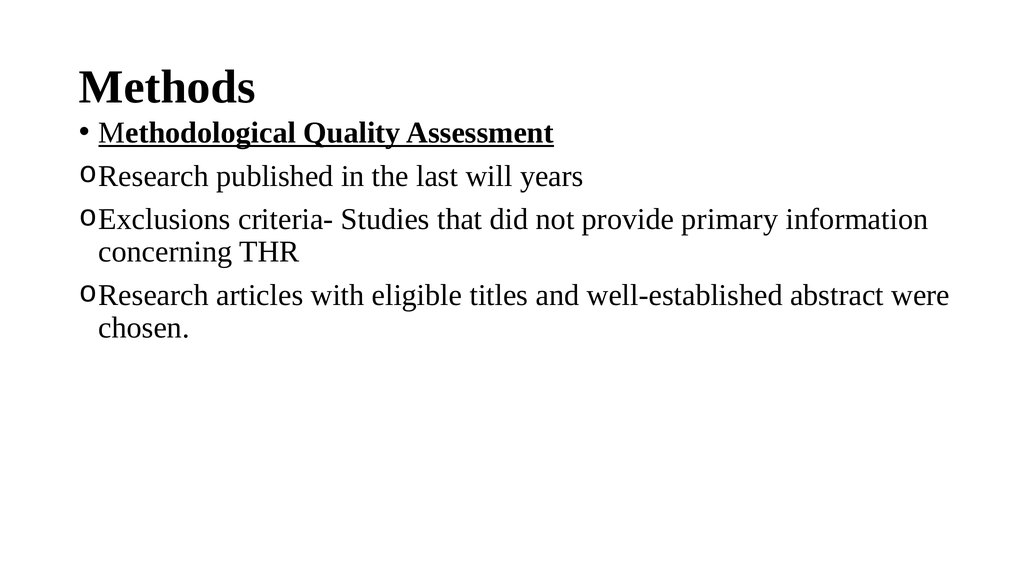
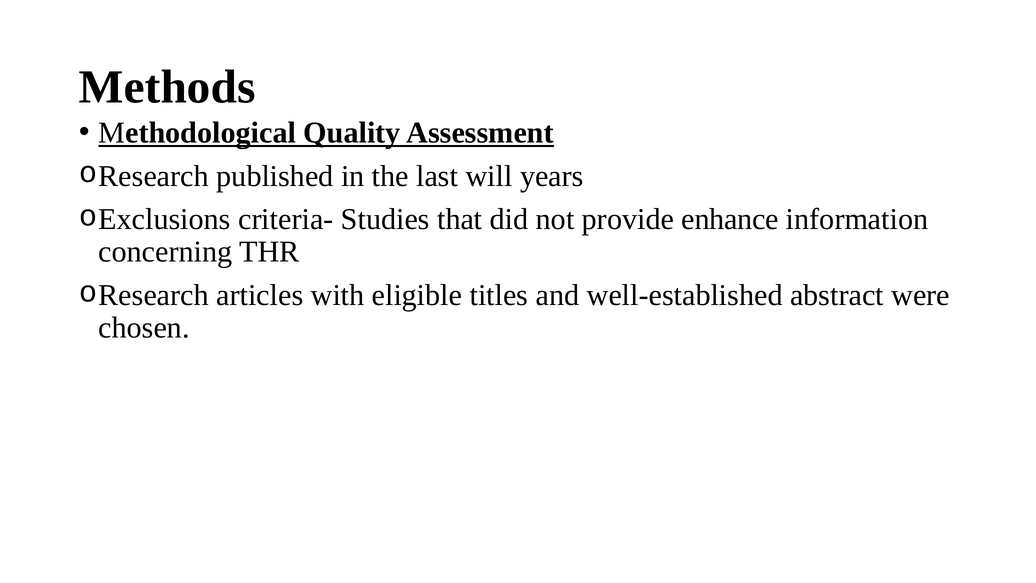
primary: primary -> enhance
